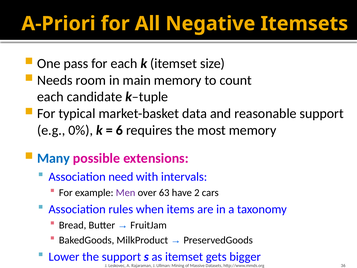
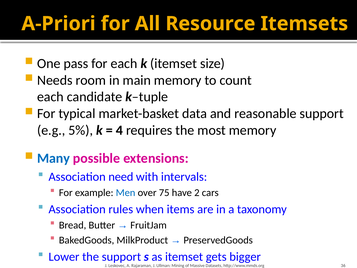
Negative: Negative -> Resource
0%: 0% -> 5%
6: 6 -> 4
Men colour: purple -> blue
63: 63 -> 75
